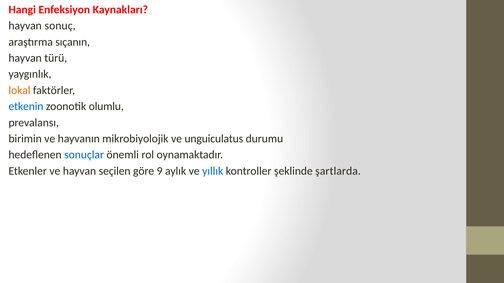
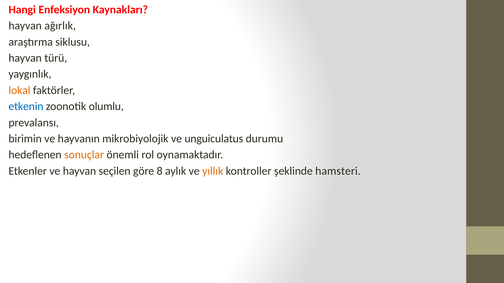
sonuç: sonuç -> ağırlık
sıçanın: sıçanın -> siklusu
sonuçlar colour: blue -> orange
9: 9 -> 8
yıllık colour: blue -> orange
şartlarda: şartlarda -> hamsteri
